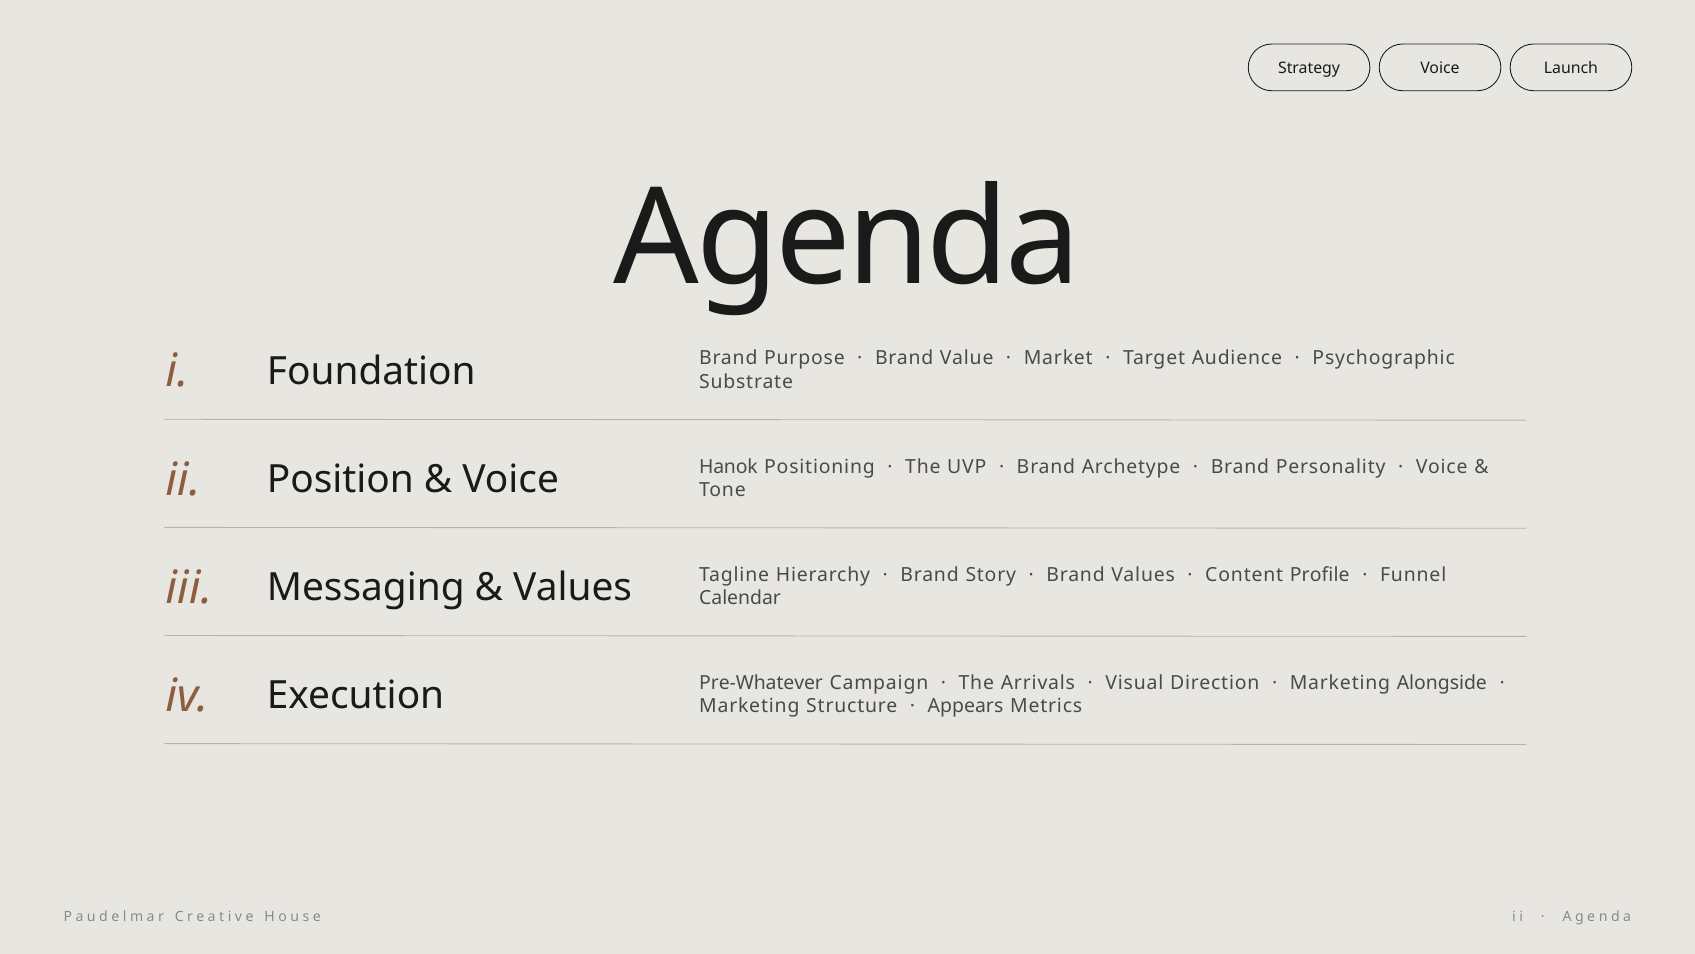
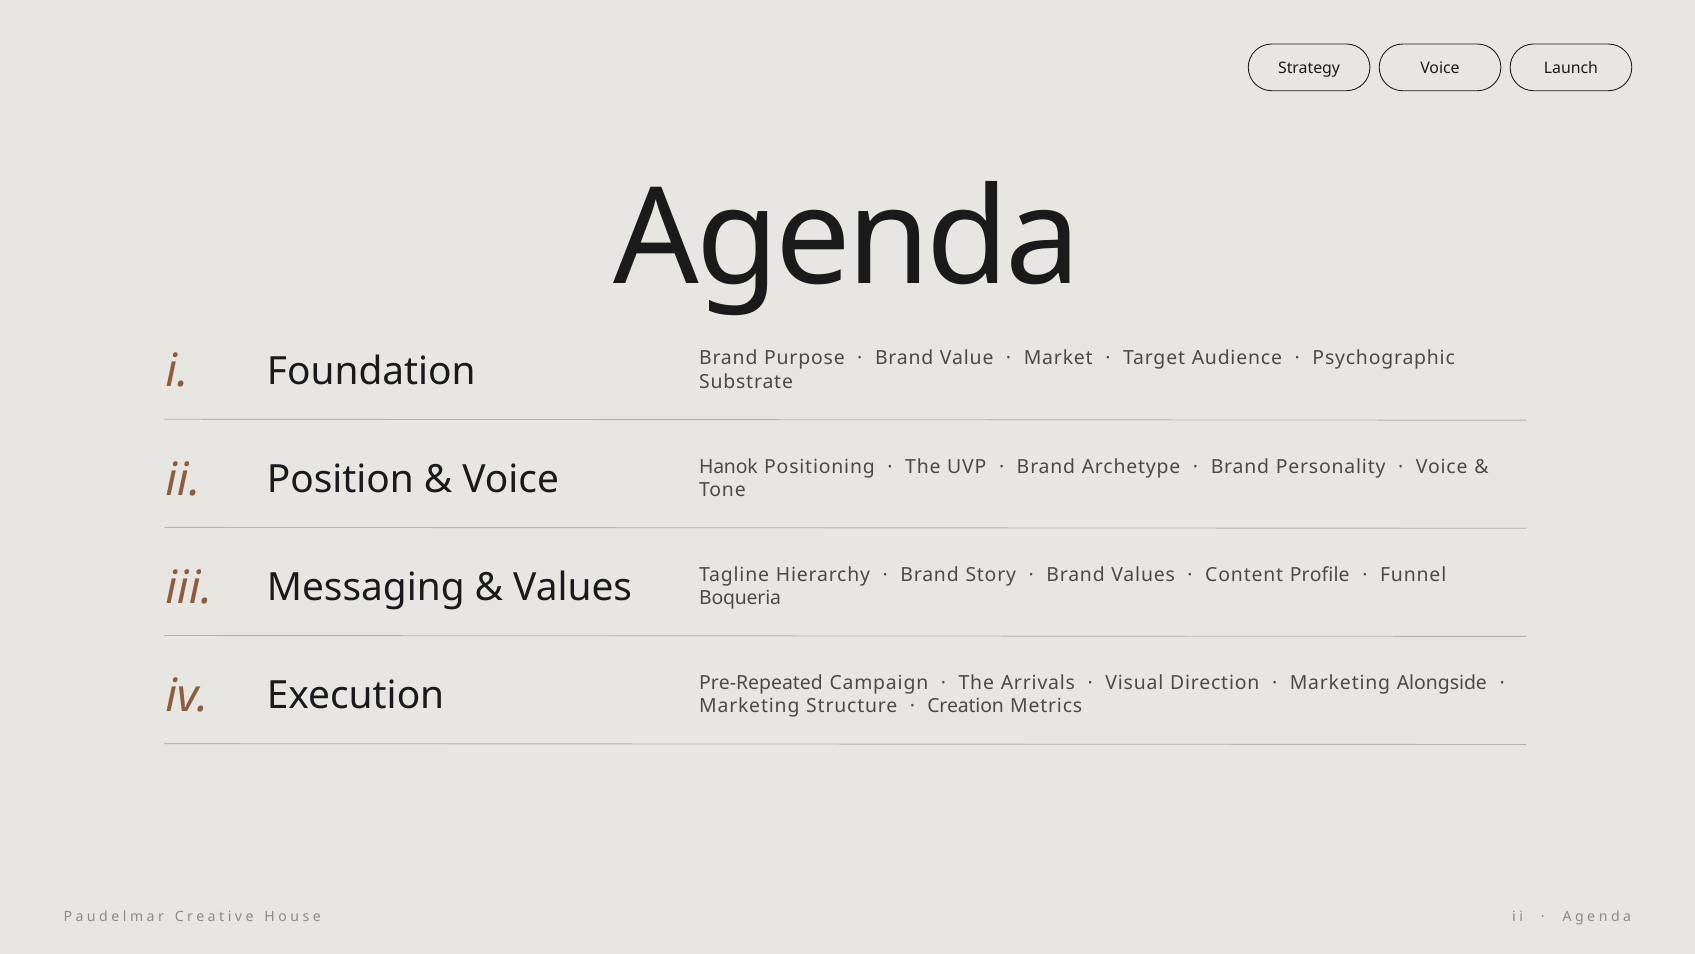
Calendar: Calendar -> Boqueria
Pre-Whatever: Pre-Whatever -> Pre-Repeated
Appears: Appears -> Creation
